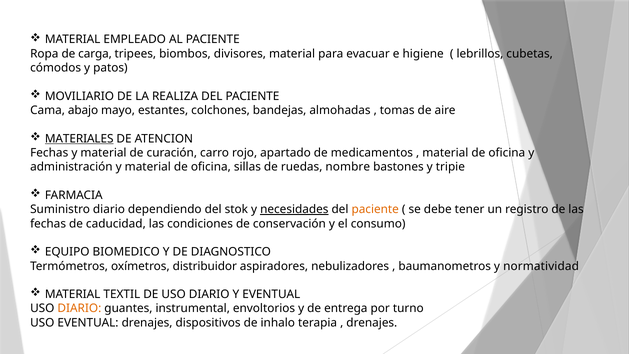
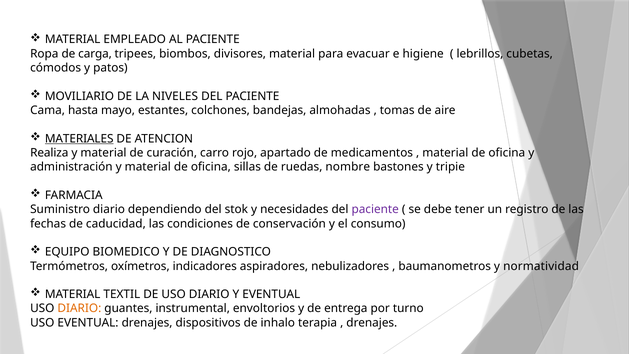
REALIZA: REALIZA -> NIVELES
abajo: abajo -> hasta
Fechas at (49, 153): Fechas -> Realiza
necesidades underline: present -> none
paciente at (375, 209) colour: orange -> purple
distribuidor: distribuidor -> indicadores
